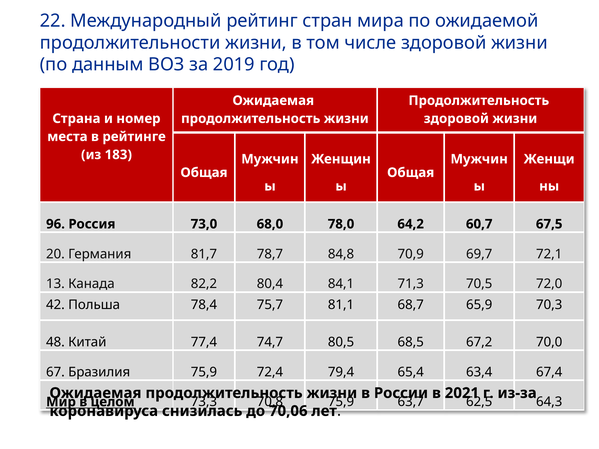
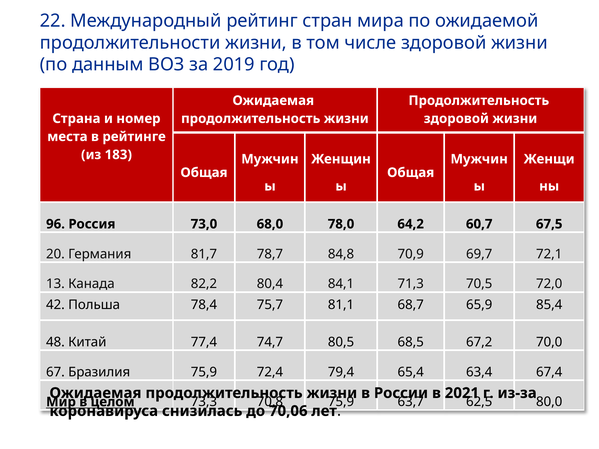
70,3: 70,3 -> 85,4
64,3: 64,3 -> 80,0
